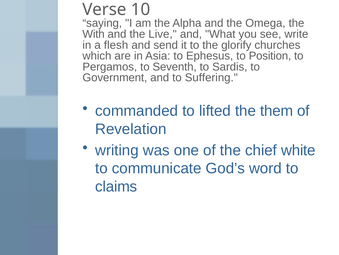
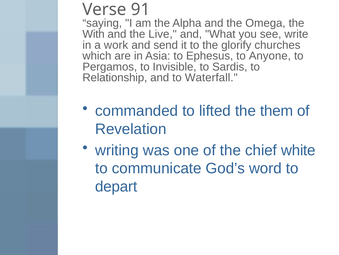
10: 10 -> 91
flesh: flesh -> work
Position: Position -> Anyone
Seventh: Seventh -> Invisible
Government: Government -> Relationship
Suffering: Suffering -> Waterfall
claims: claims -> depart
